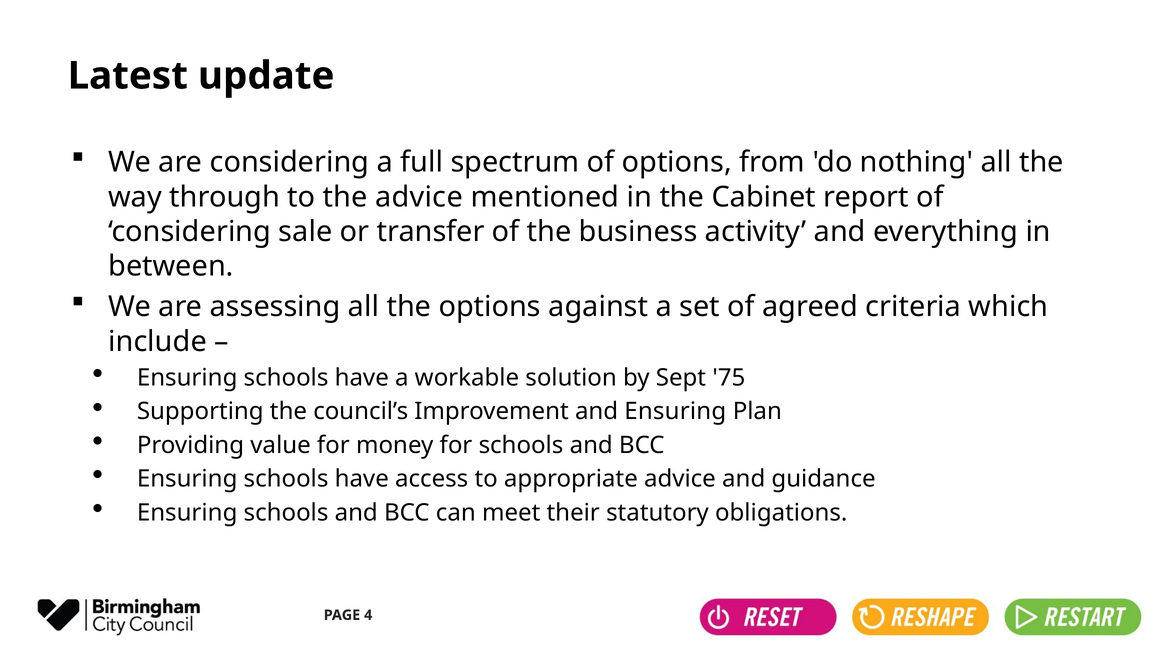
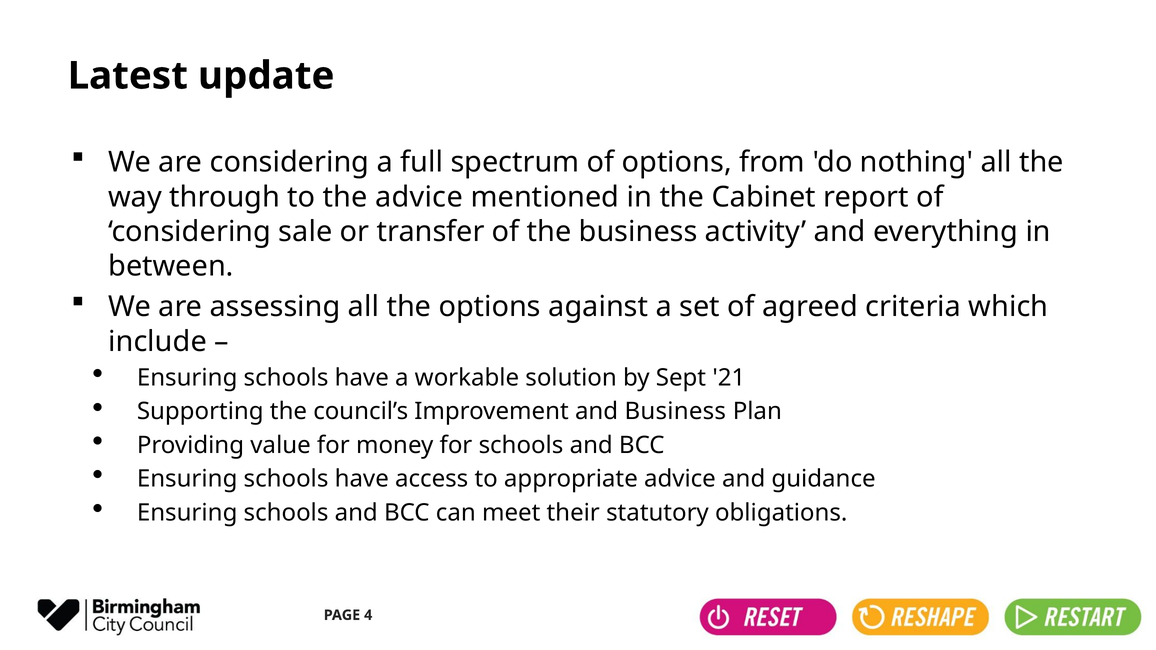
75: 75 -> 21
and Ensuring: Ensuring -> Business
